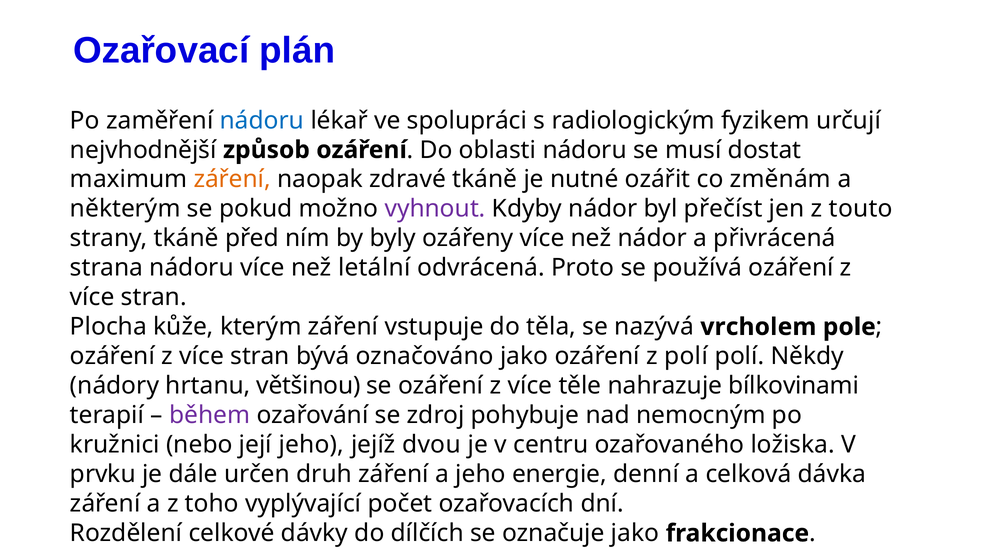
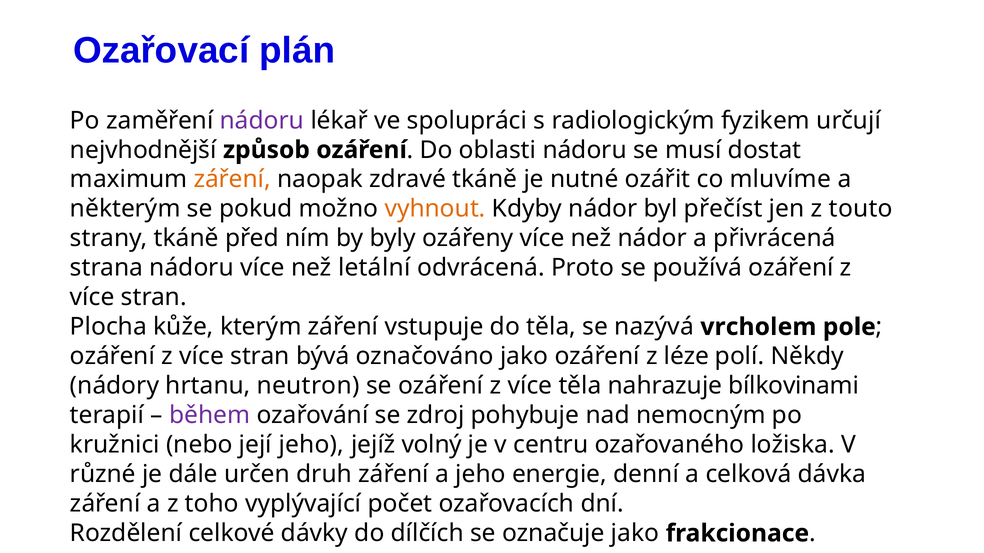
nádoru at (262, 121) colour: blue -> purple
změnám: změnám -> mluvíme
vyhnout colour: purple -> orange
z polí: polí -> léze
většinou: většinou -> neutron
více těle: těle -> těla
dvou: dvou -> volný
prvku: prvku -> různé
